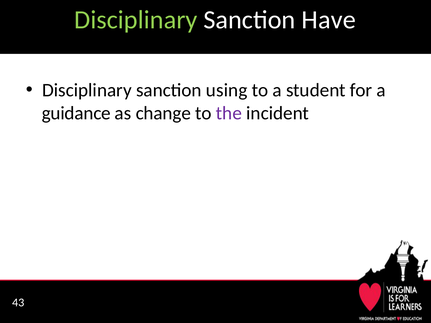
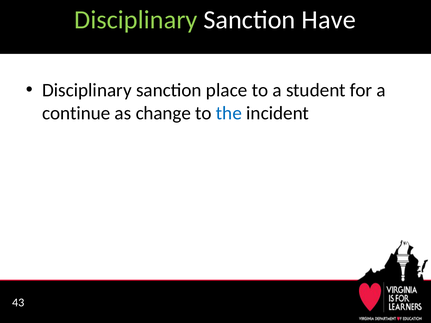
using: using -> place
guidance: guidance -> continue
the colour: purple -> blue
